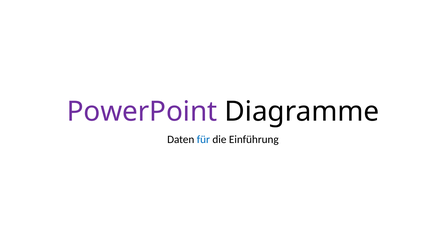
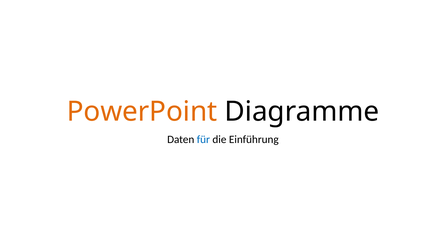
PowerPoint colour: purple -> orange
